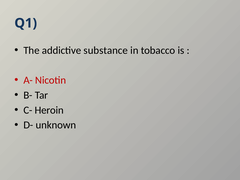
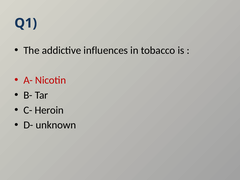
substance: substance -> influences
